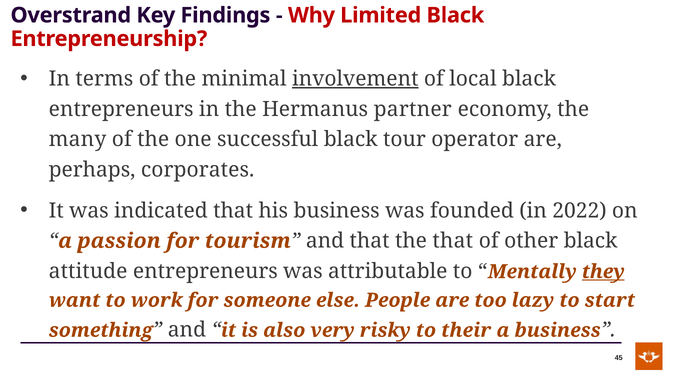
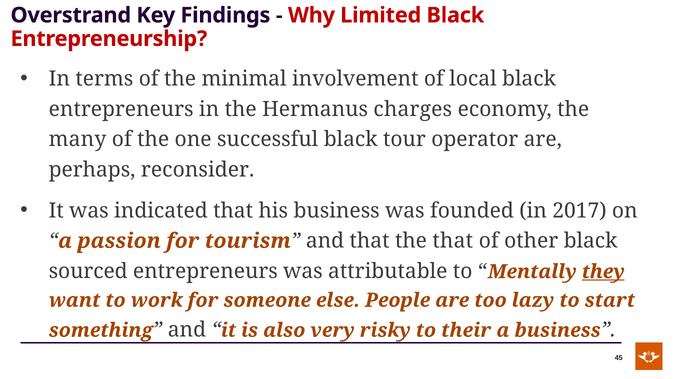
involvement underline: present -> none
partner: partner -> charges
corporates: corporates -> reconsider
2022: 2022 -> 2017
attitude: attitude -> sourced
